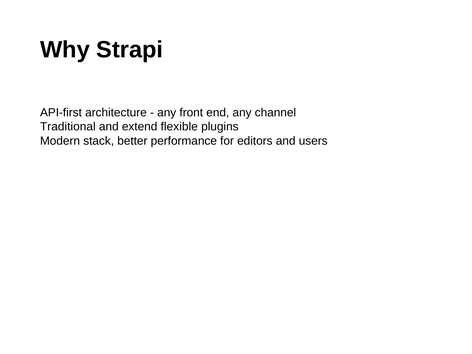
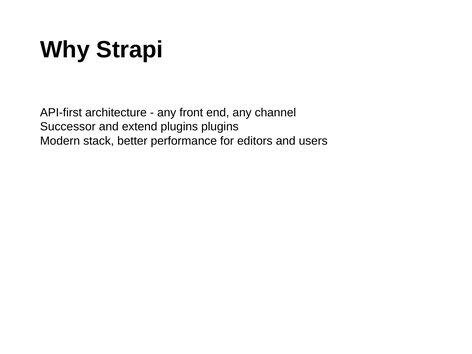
Traditional: Traditional -> Successor
extend flexible: flexible -> plugins
